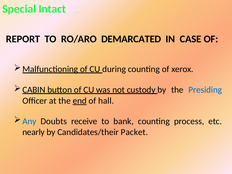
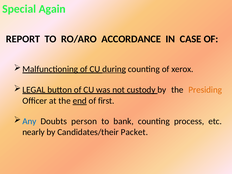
Intact: Intact -> Again
DEMARCATED: DEMARCATED -> ACCORDANCE
during underline: none -> present
CABIN: CABIN -> LEGAL
Presiding colour: blue -> orange
hall: hall -> first
receive: receive -> person
